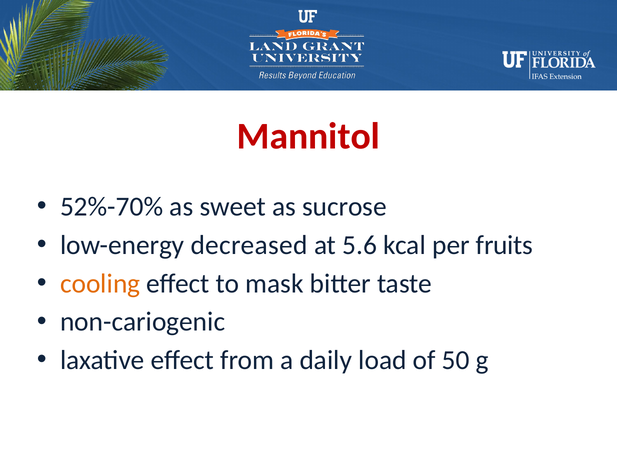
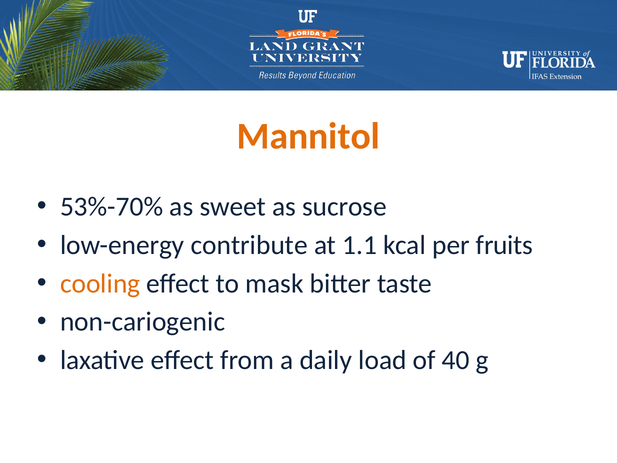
Mannitol colour: red -> orange
52%-70%: 52%-70% -> 53%-70%
decreased: decreased -> contribute
5.6: 5.6 -> 1.1
50: 50 -> 40
